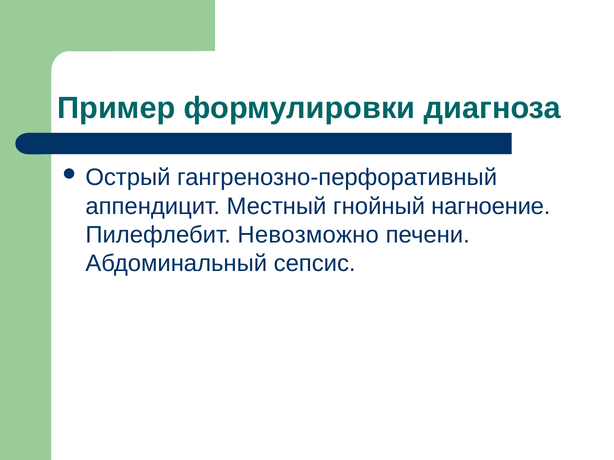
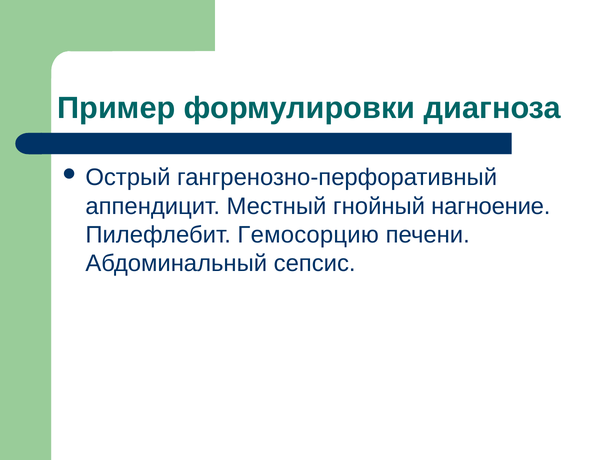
Невозможно: Невозможно -> Гемосорцию
